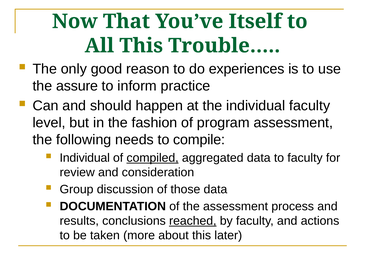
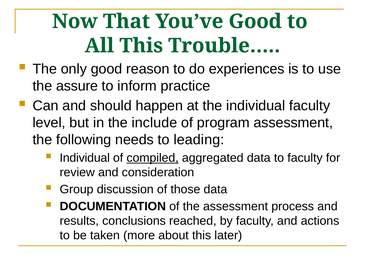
You’ve Itself: Itself -> Good
fashion: fashion -> include
compile: compile -> leading
reached underline: present -> none
